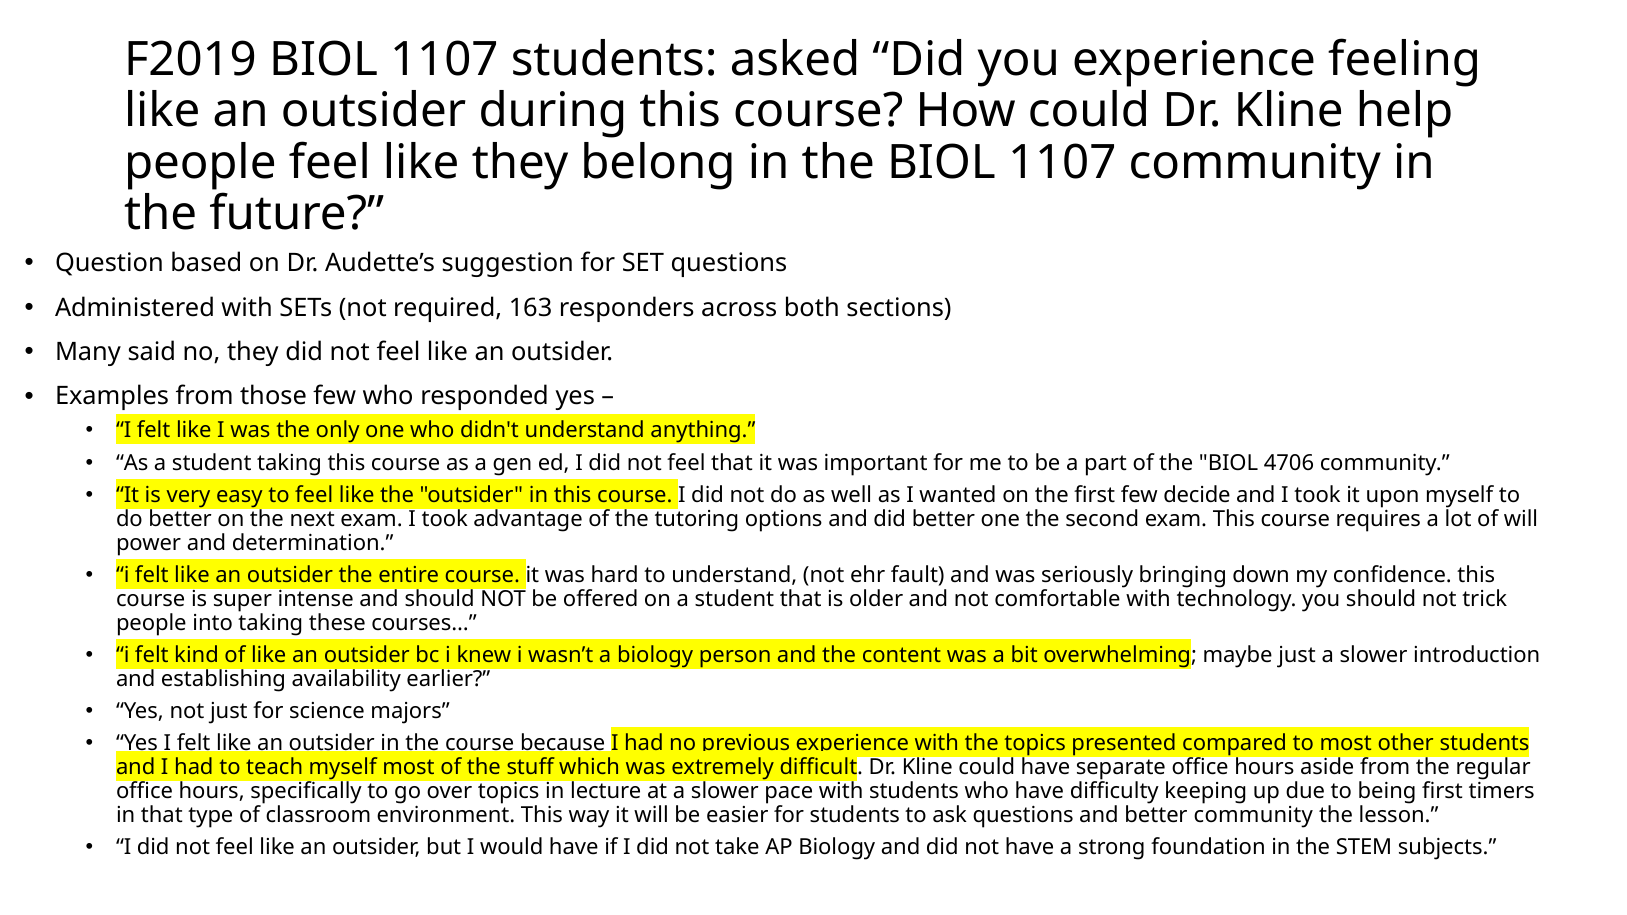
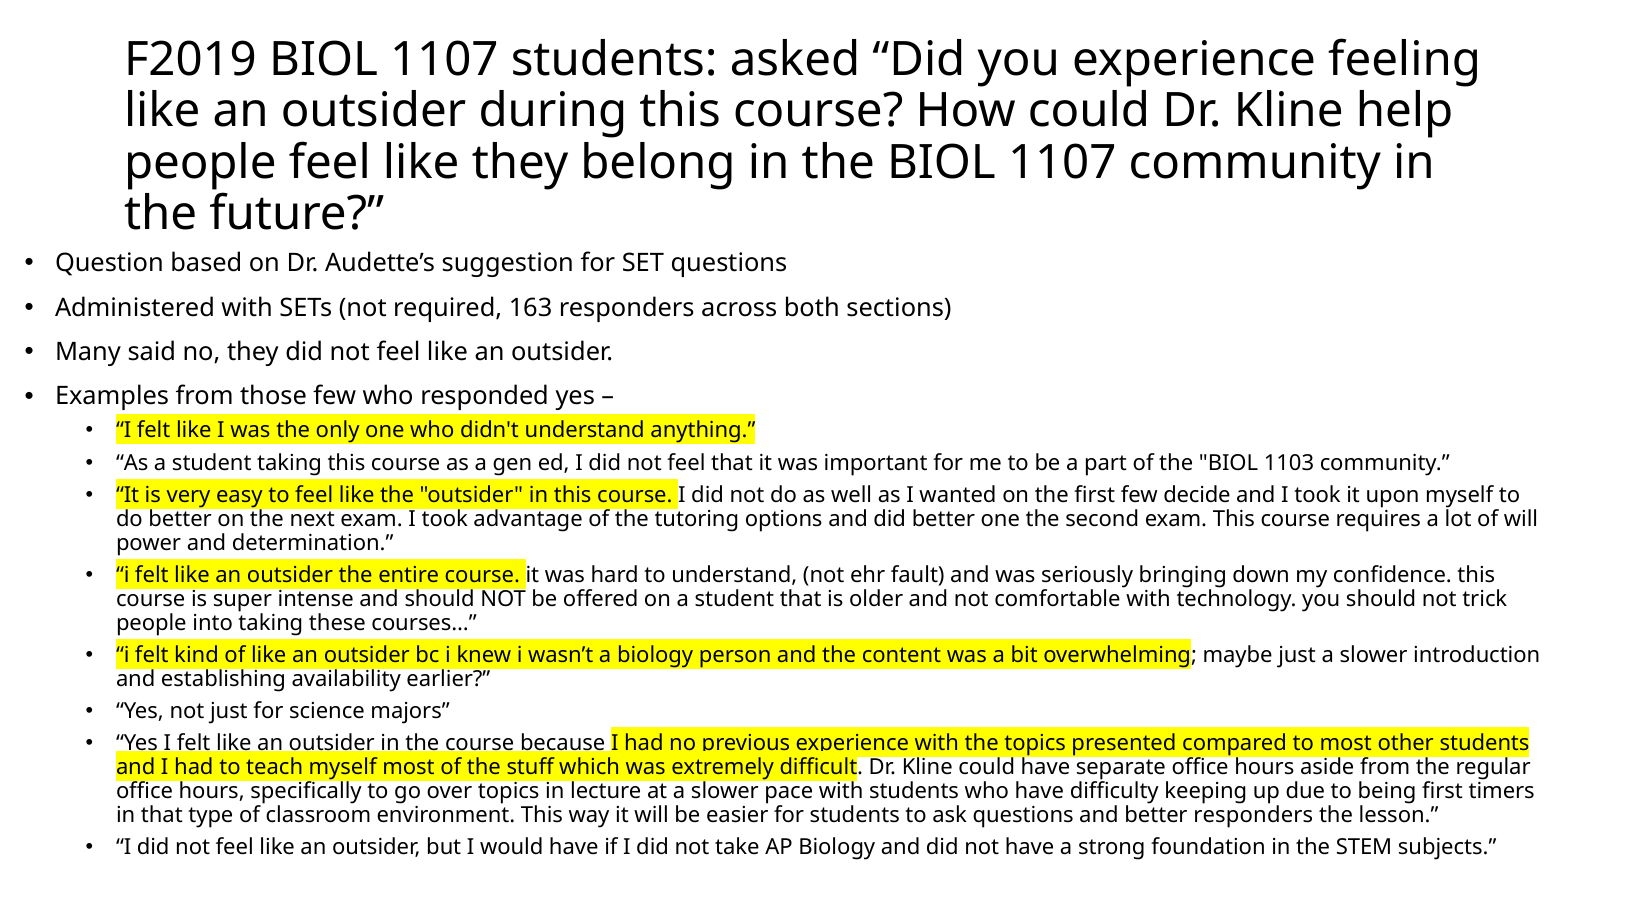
4706: 4706 -> 1103
better community: community -> responders
